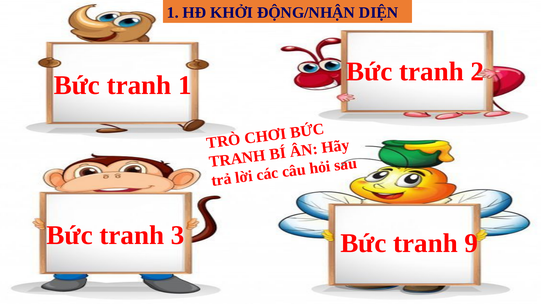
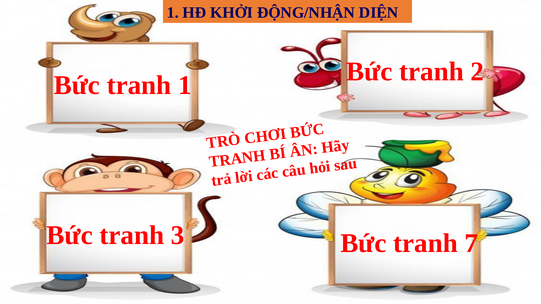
9: 9 -> 7
